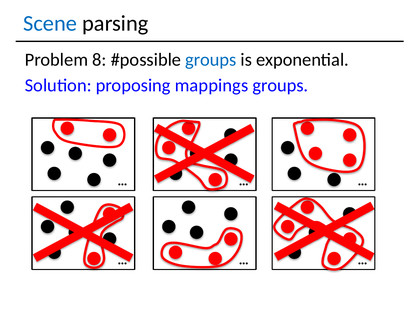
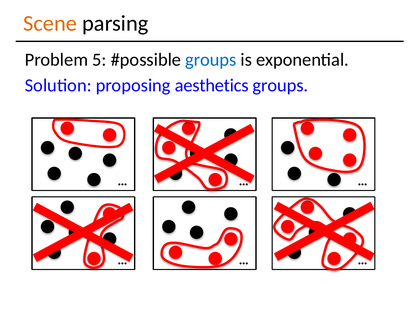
Scene colour: blue -> orange
8: 8 -> 5
mappings: mappings -> aesthetics
